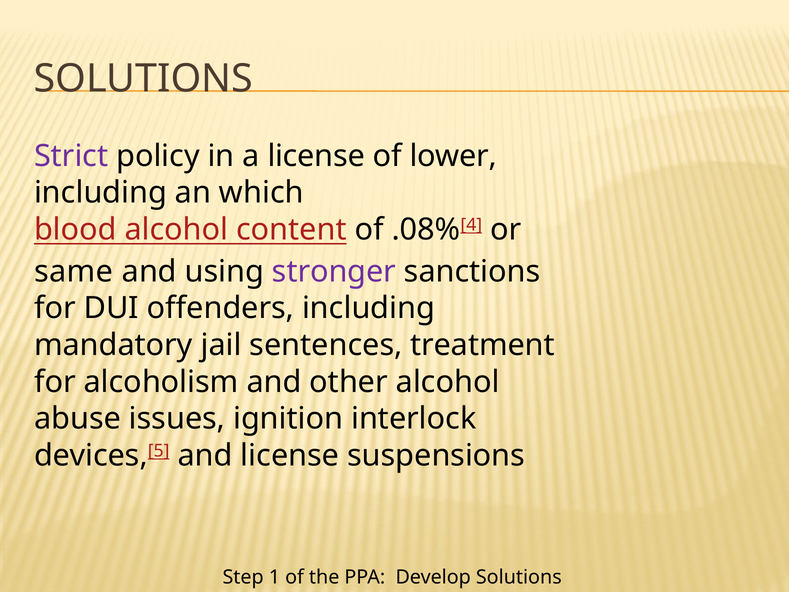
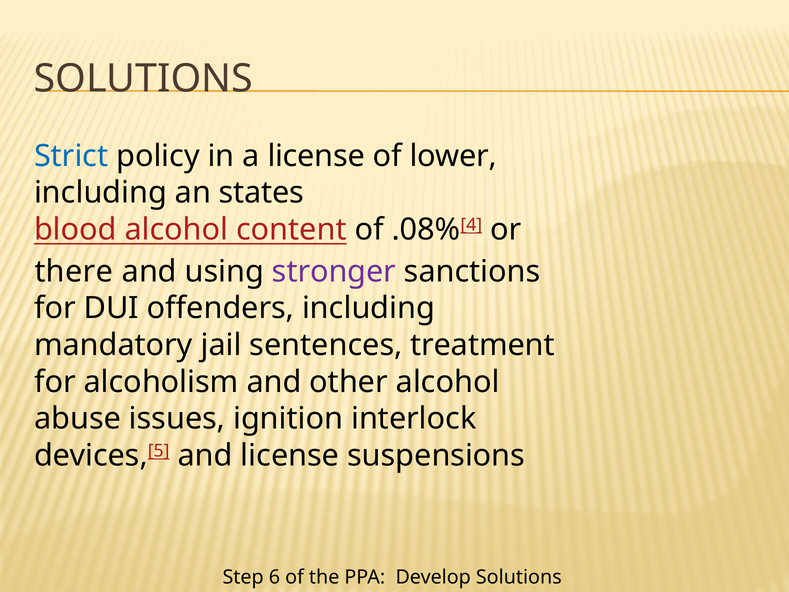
Strict colour: purple -> blue
which: which -> states
same: same -> there
1: 1 -> 6
